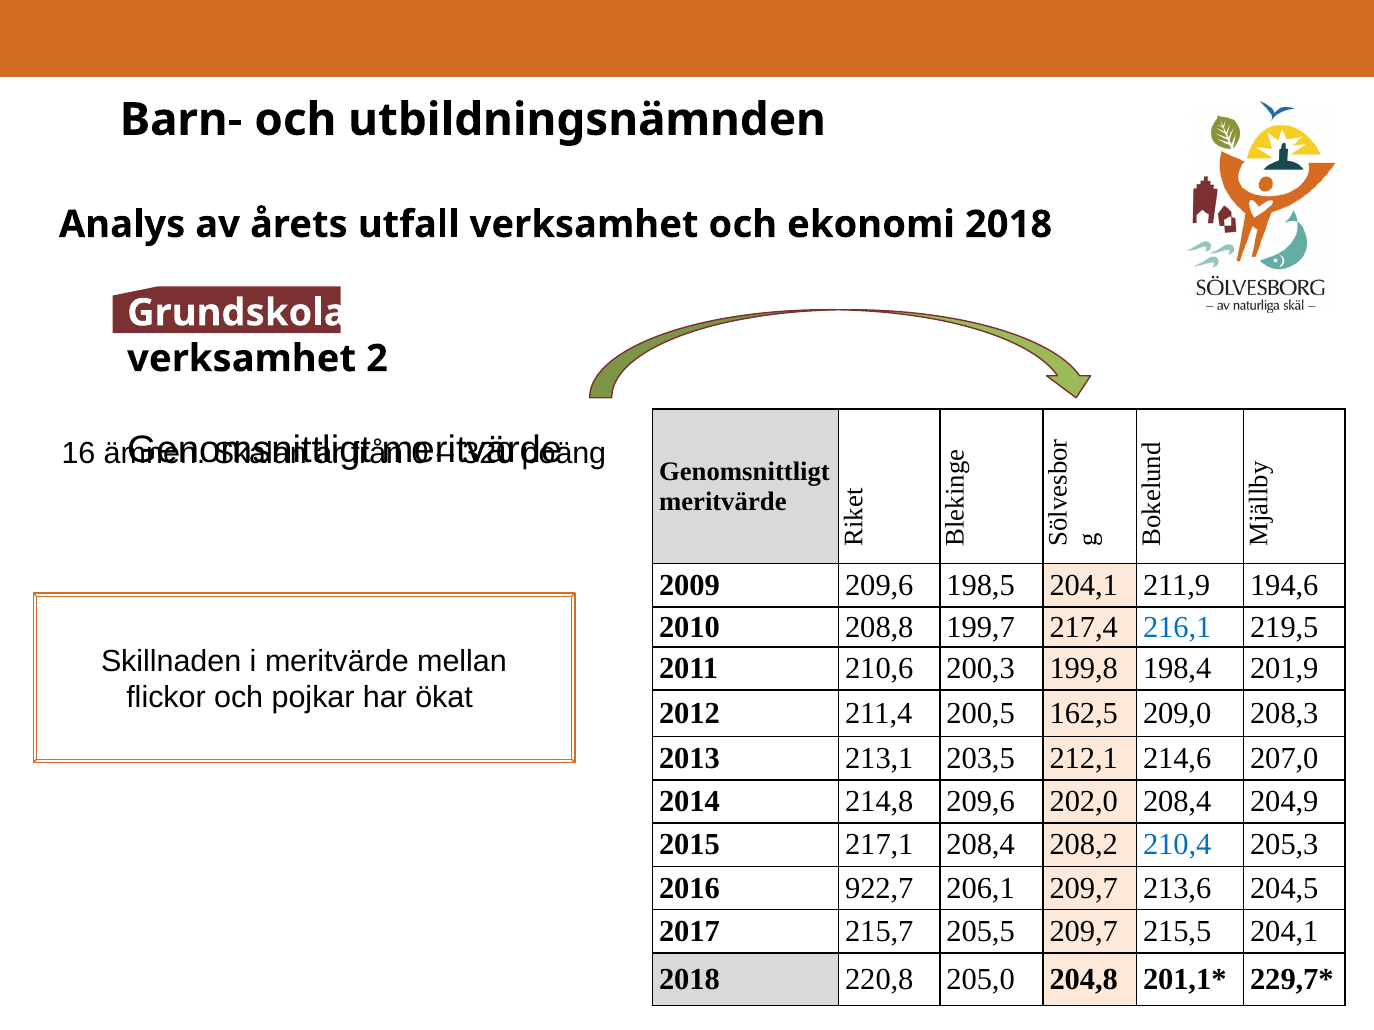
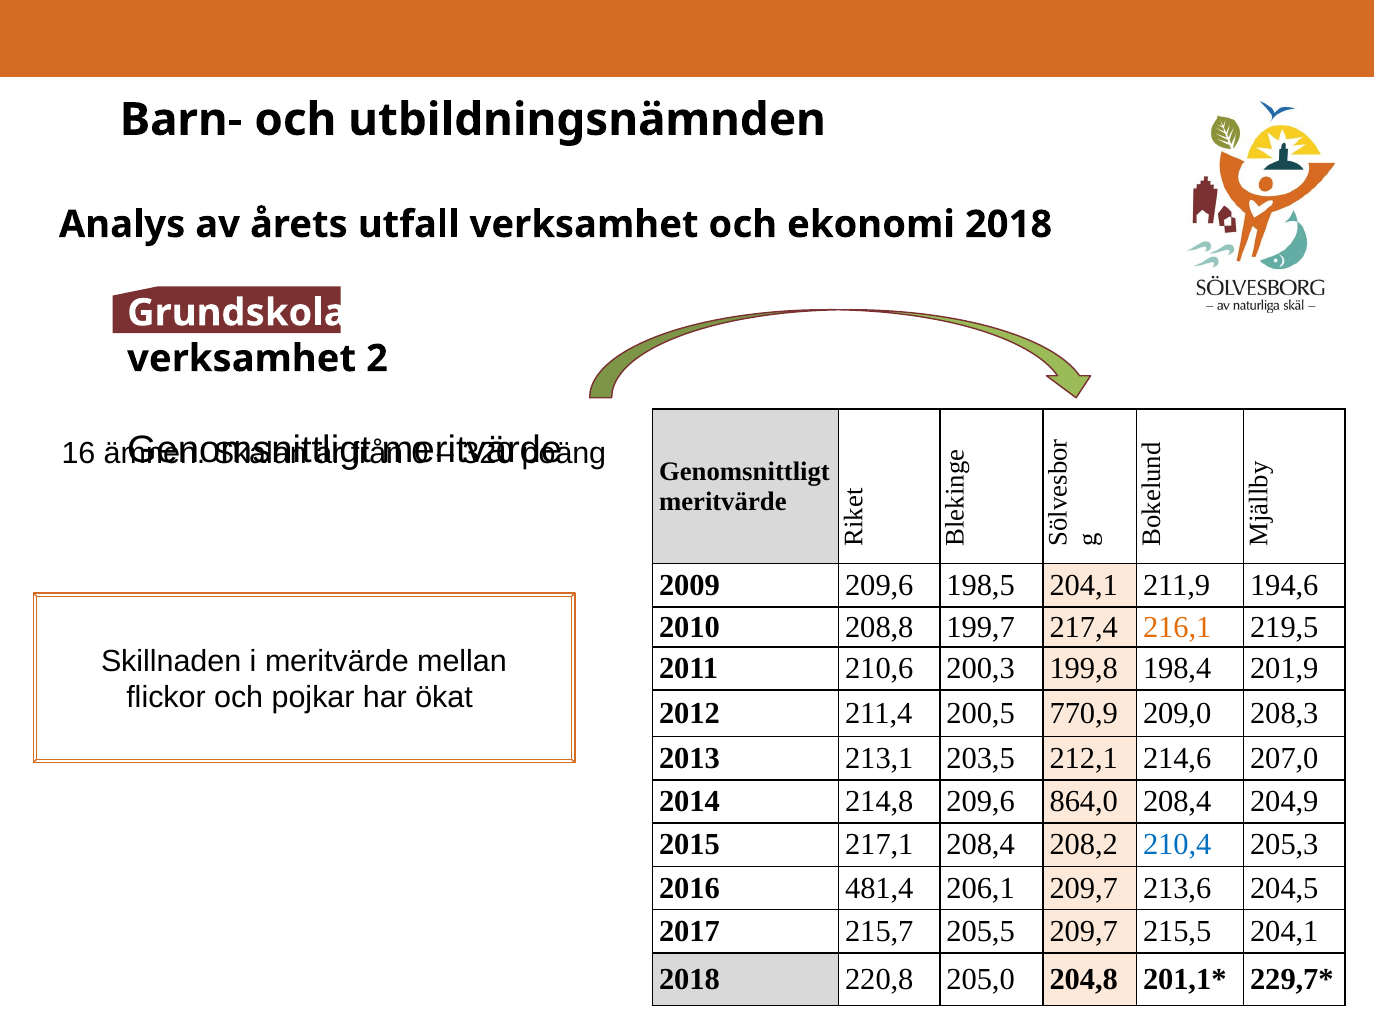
216,1 colour: blue -> orange
162,5: 162,5 -> 770,9
202,0: 202,0 -> 864,0
922,7: 922,7 -> 481,4
